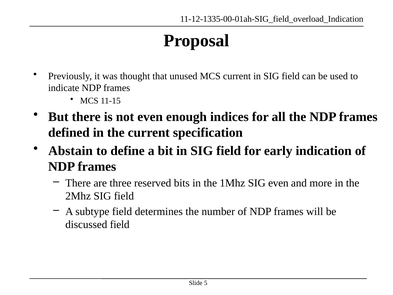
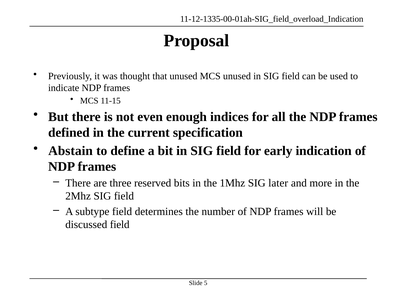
MCS current: current -> unused
SIG even: even -> later
